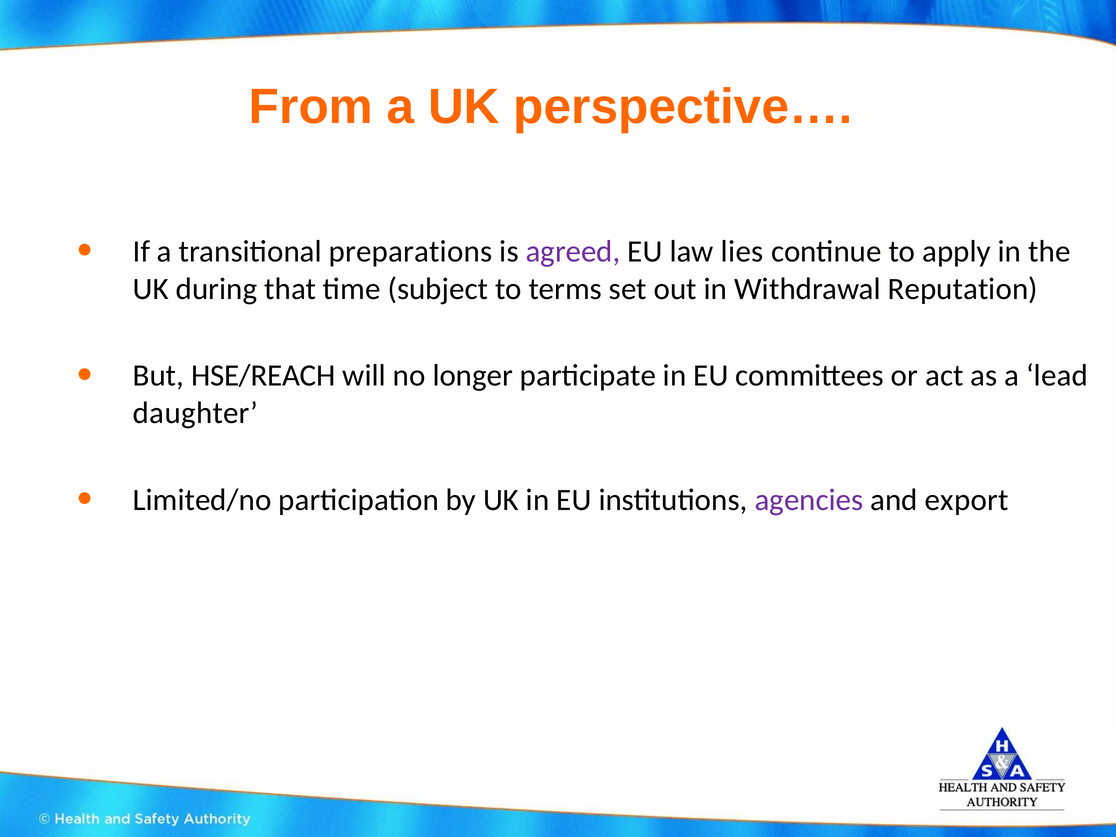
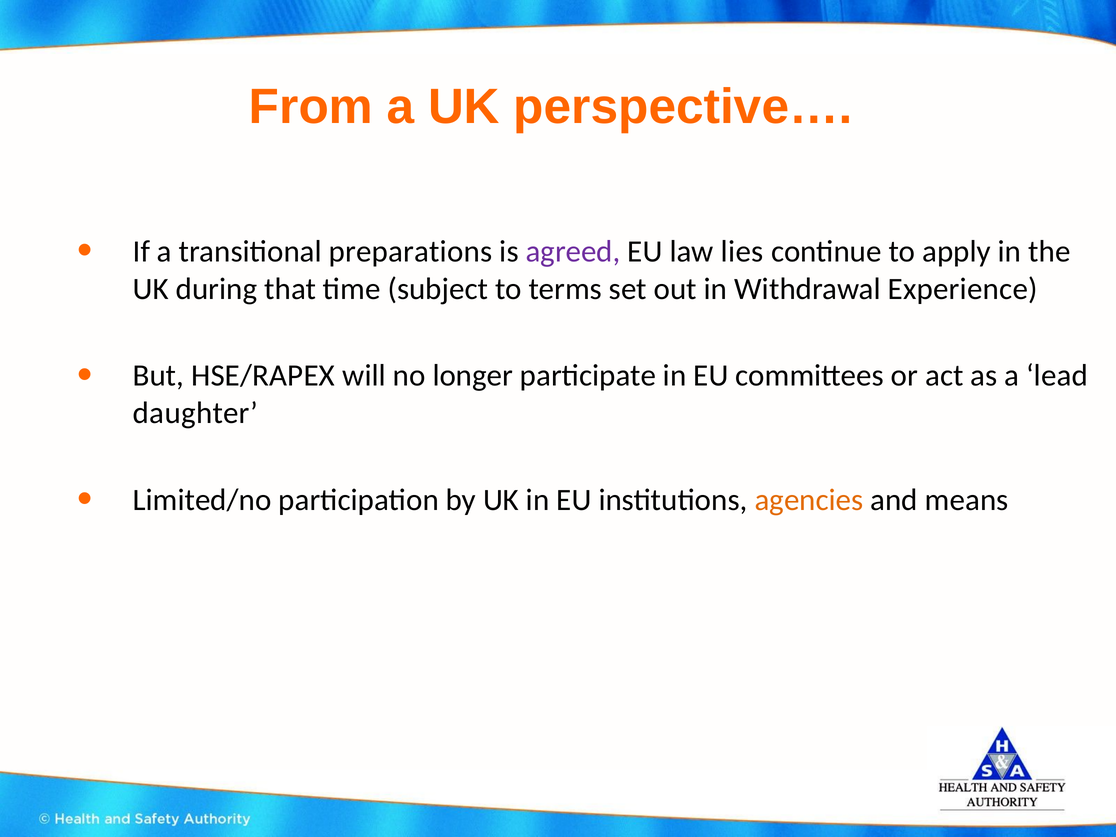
Reputation: Reputation -> Experience
HSE/REACH: HSE/REACH -> HSE/RAPEX
agencies colour: purple -> orange
export: export -> means
